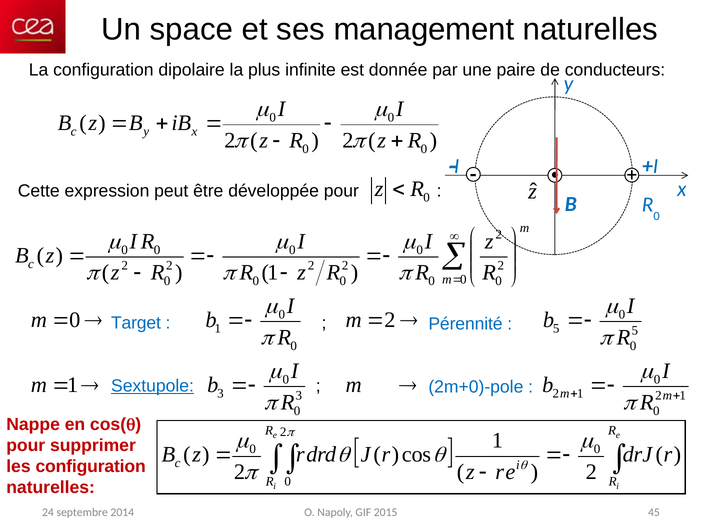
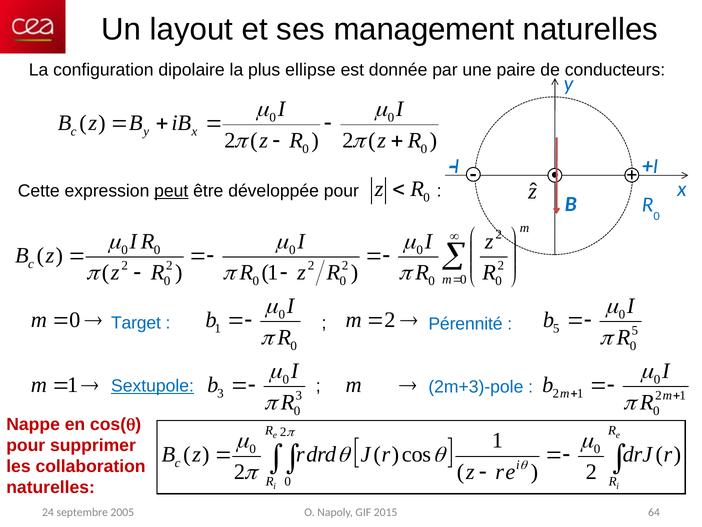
space: space -> layout
infinite: infinite -> ellipse
peut underline: none -> present
2m+0)-pole: 2m+0)-pole -> 2m+3)-pole
les configuration: configuration -> collaboration
2014: 2014 -> 2005
45: 45 -> 64
